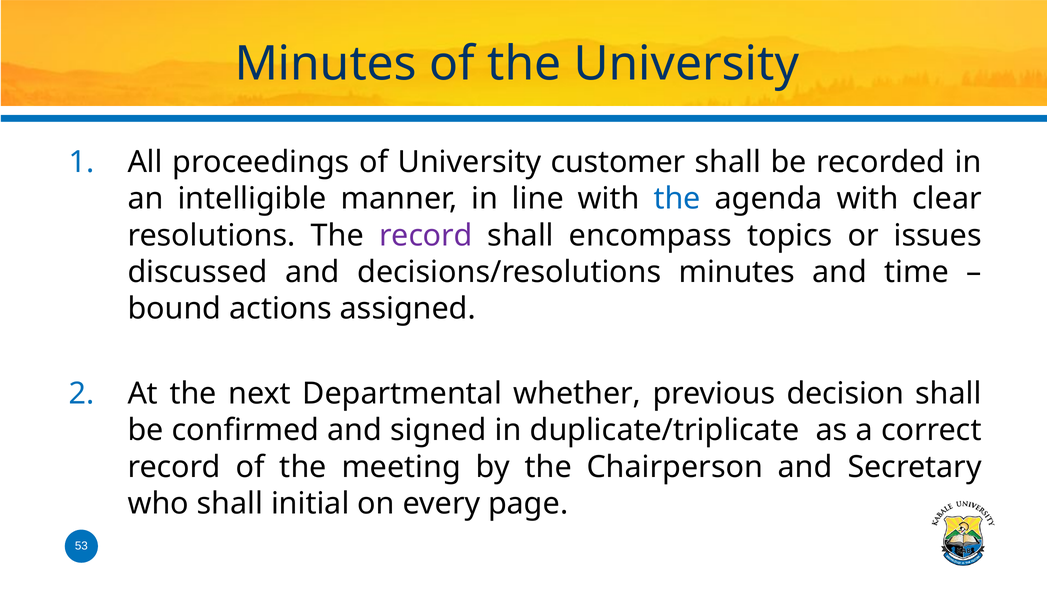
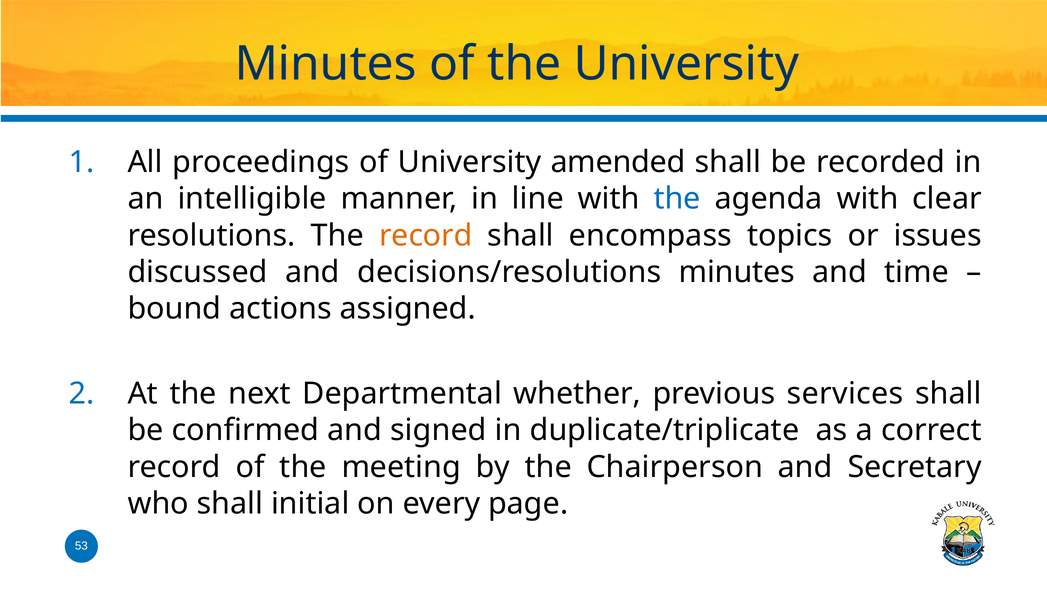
customer: customer -> amended
record at (426, 236) colour: purple -> orange
decision: decision -> services
